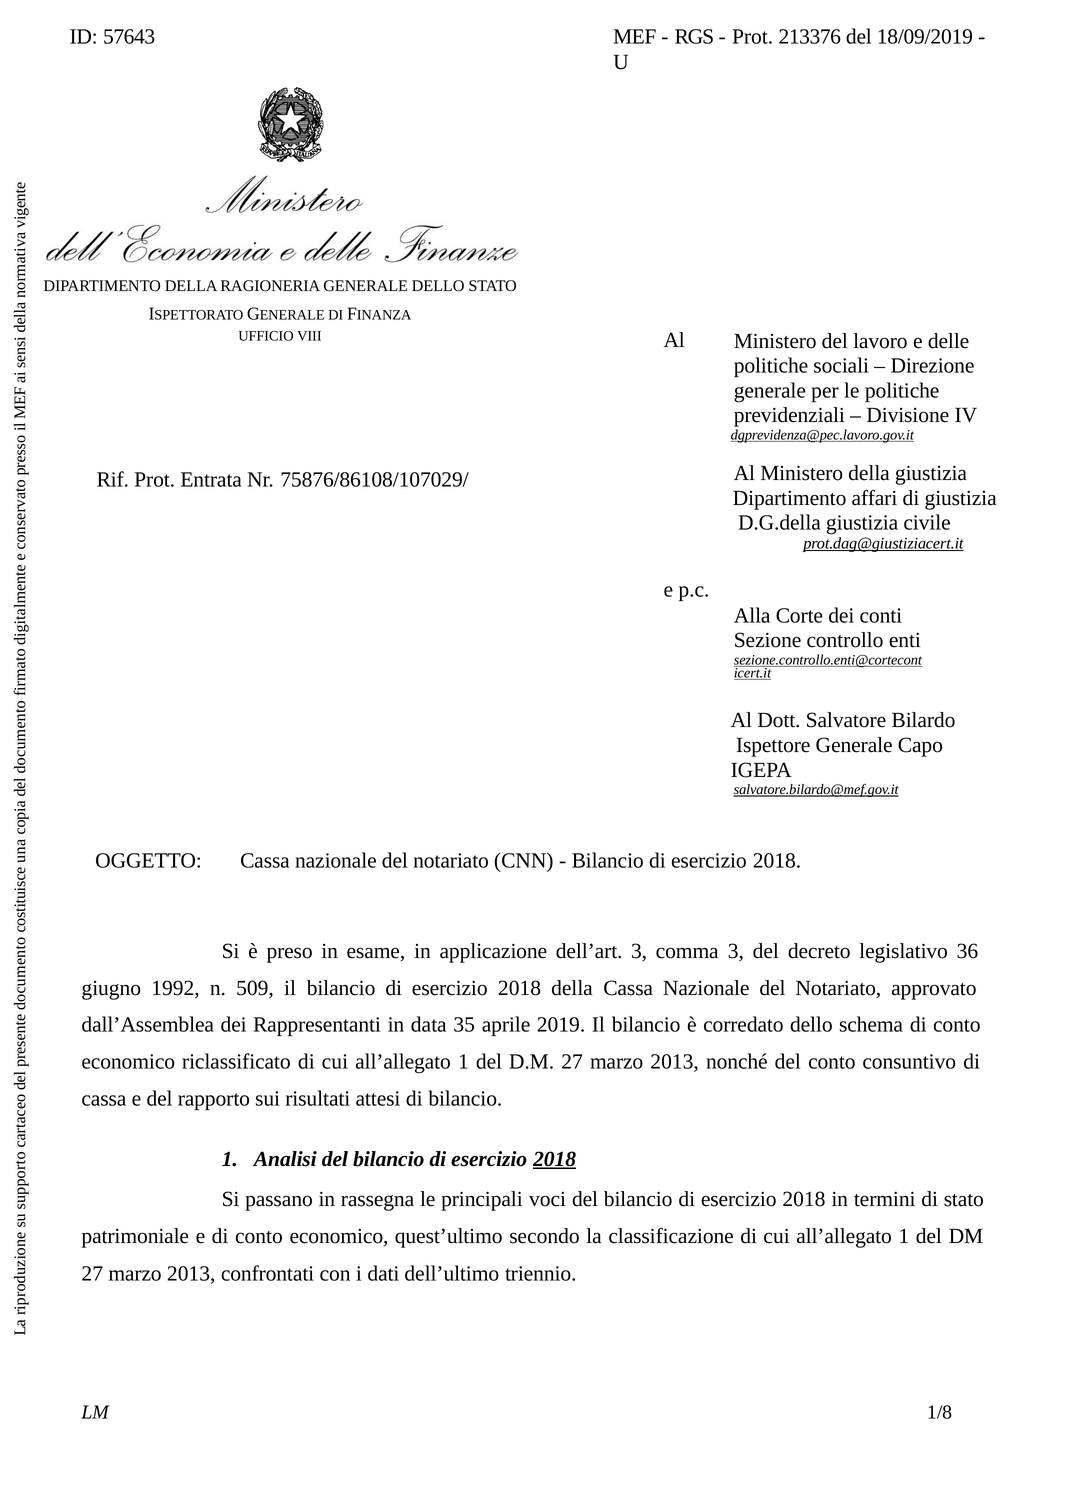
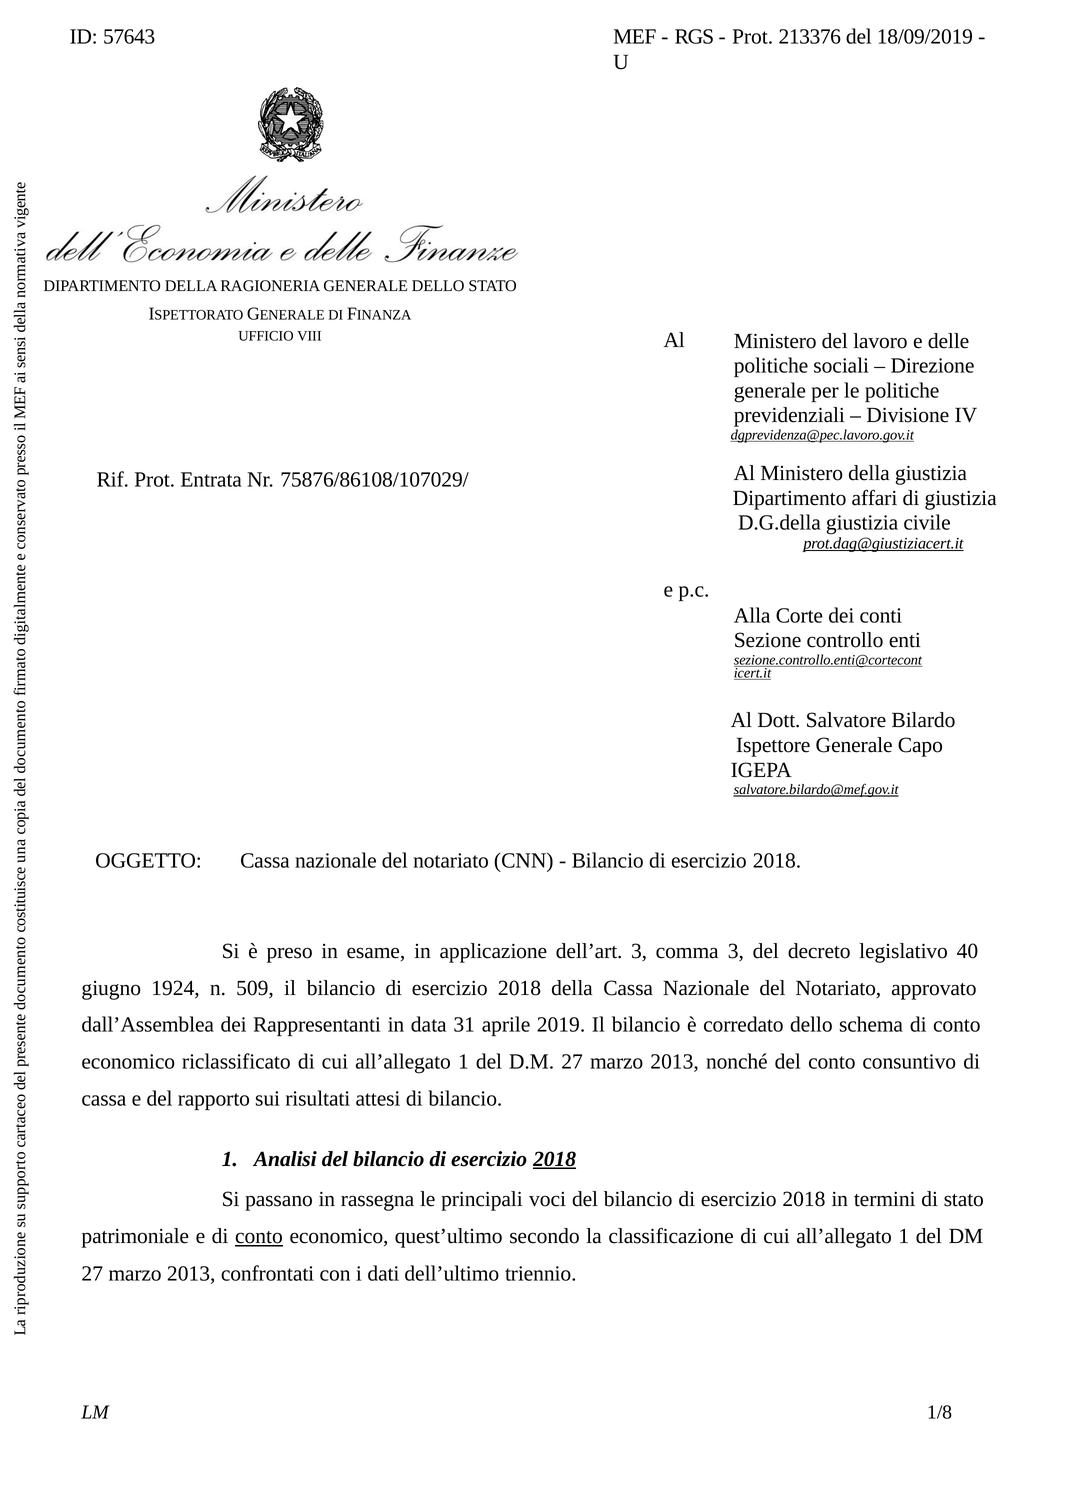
36: 36 -> 40
1992: 1992 -> 1924
35: 35 -> 31
conto at (259, 1237) underline: none -> present
